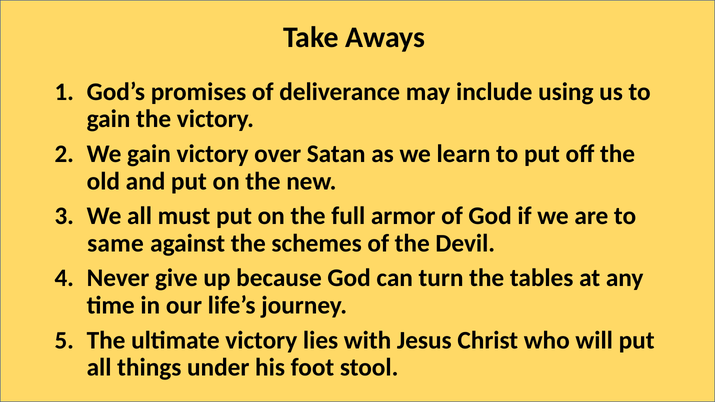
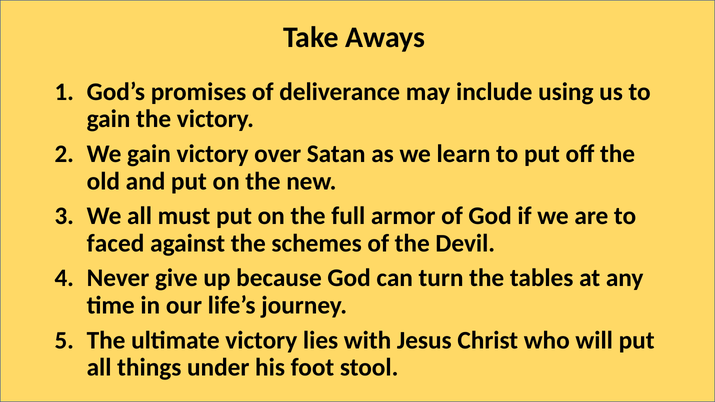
same: same -> faced
